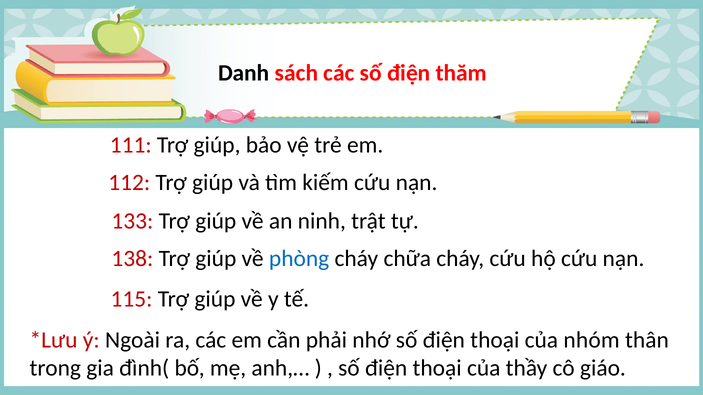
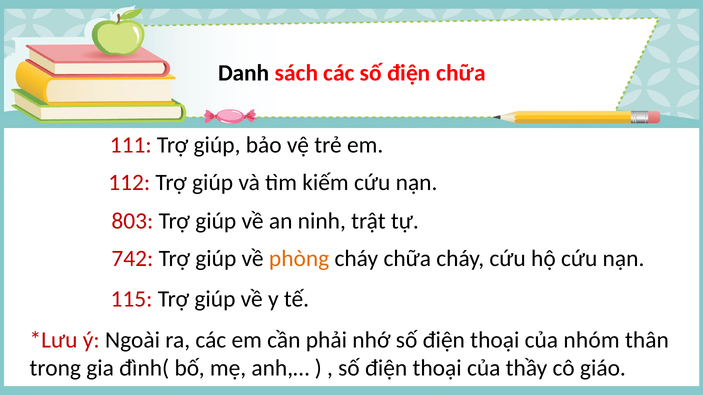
điện thăm: thăm -> chữa
133: 133 -> 803
138: 138 -> 742
phòng colour: blue -> orange
